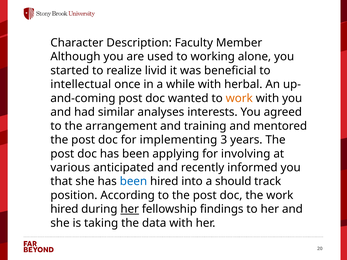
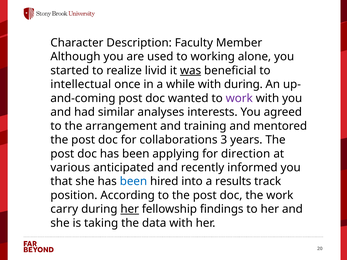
was underline: none -> present
with herbal: herbal -> during
work at (239, 98) colour: orange -> purple
implementing: implementing -> collaborations
involving: involving -> direction
should: should -> results
hired at (64, 209): hired -> carry
